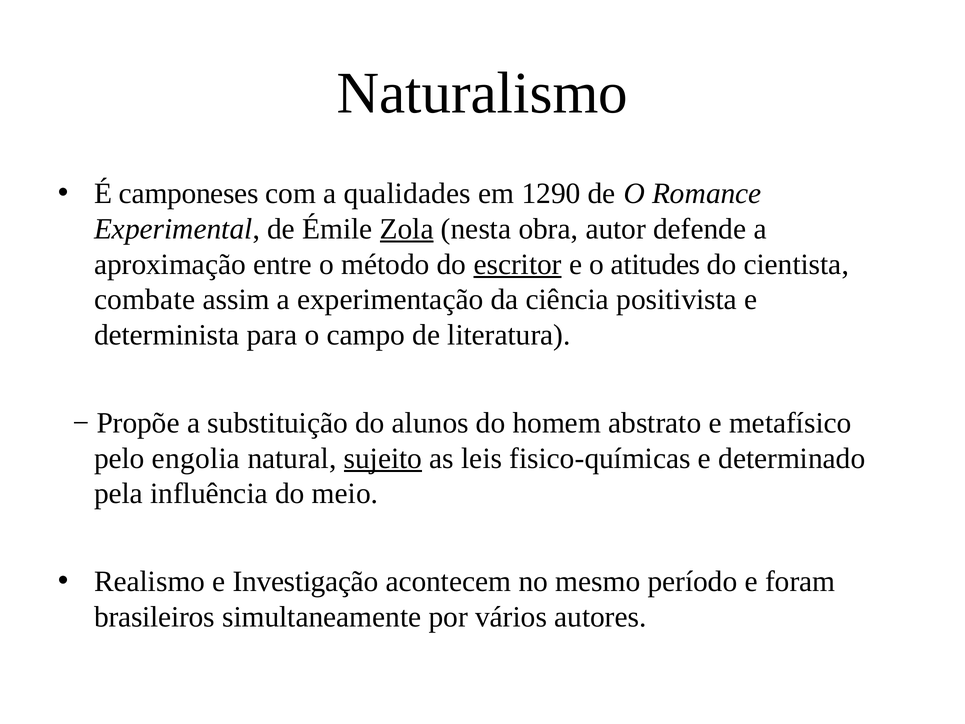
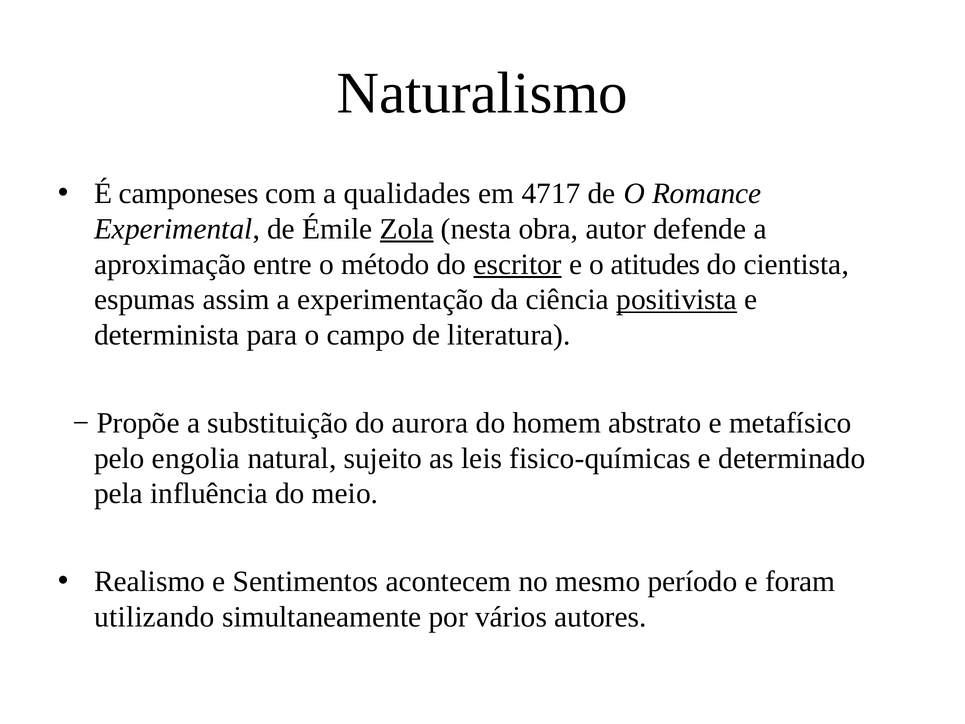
1290: 1290 -> 4717
combate: combate -> espumas
positivista underline: none -> present
alunos: alunos -> aurora
sujeito underline: present -> none
Investigação: Investigação -> Sentimentos
brasileiros: brasileiros -> utilizando
